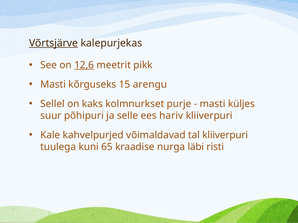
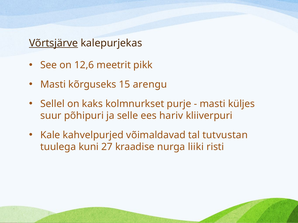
12,6 underline: present -> none
tal kliiverpuri: kliiverpuri -> tutvustan
65: 65 -> 27
läbi: läbi -> liiki
